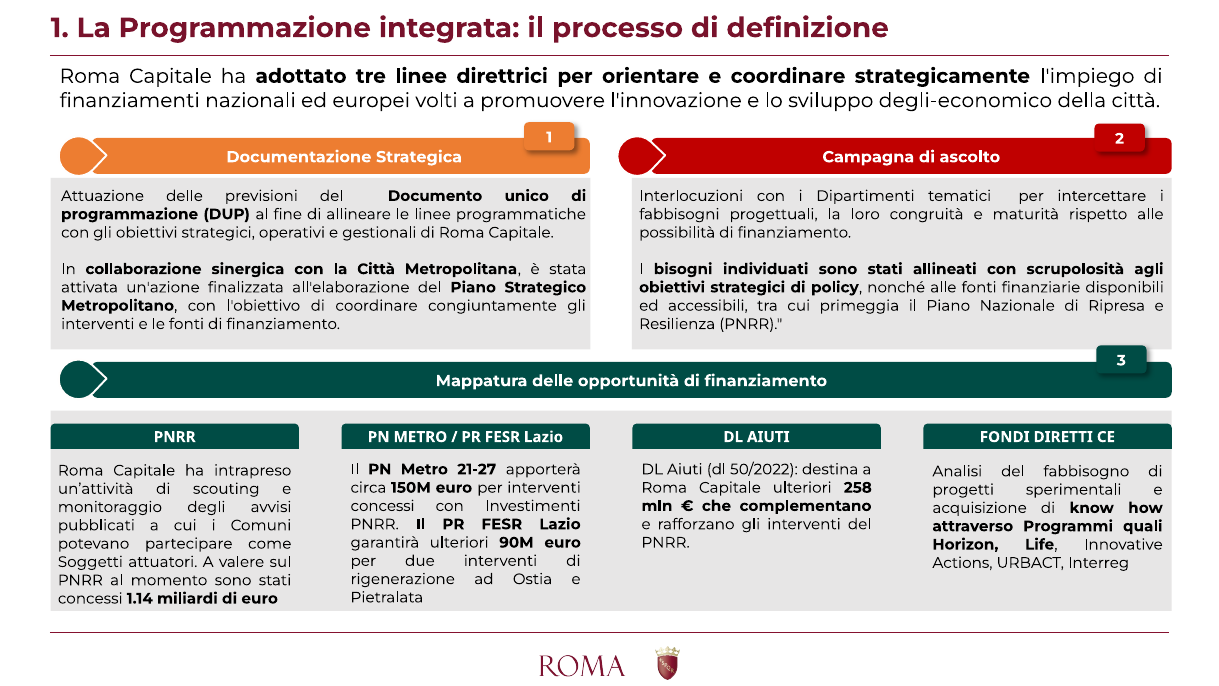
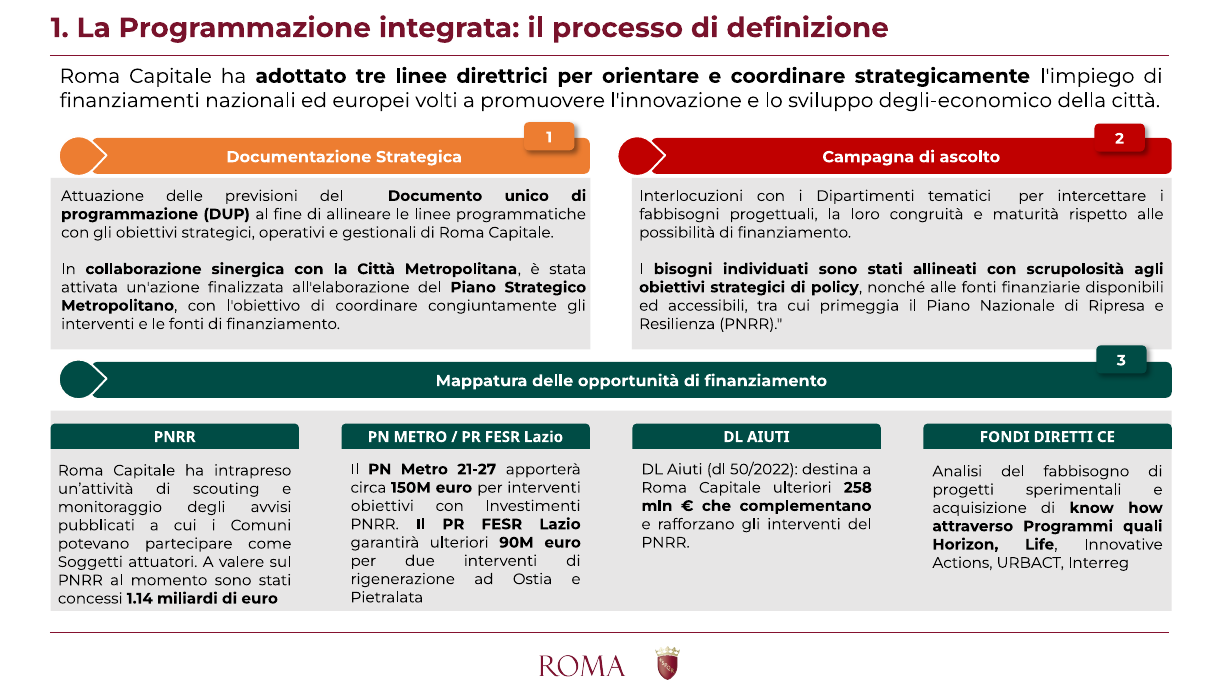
concessi at (383, 506): concessi -> obiettivi
